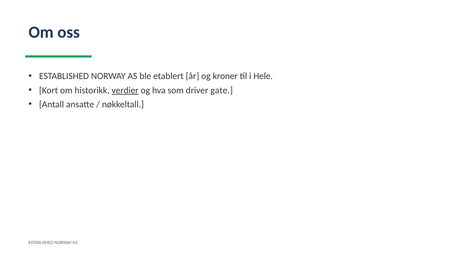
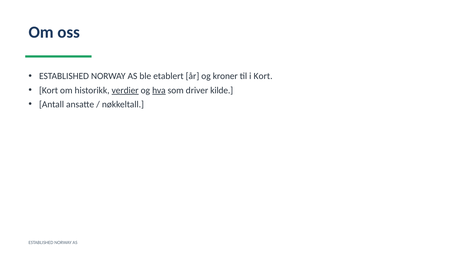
i Hele: Hele -> Kort
hva underline: none -> present
gate: gate -> kilde
